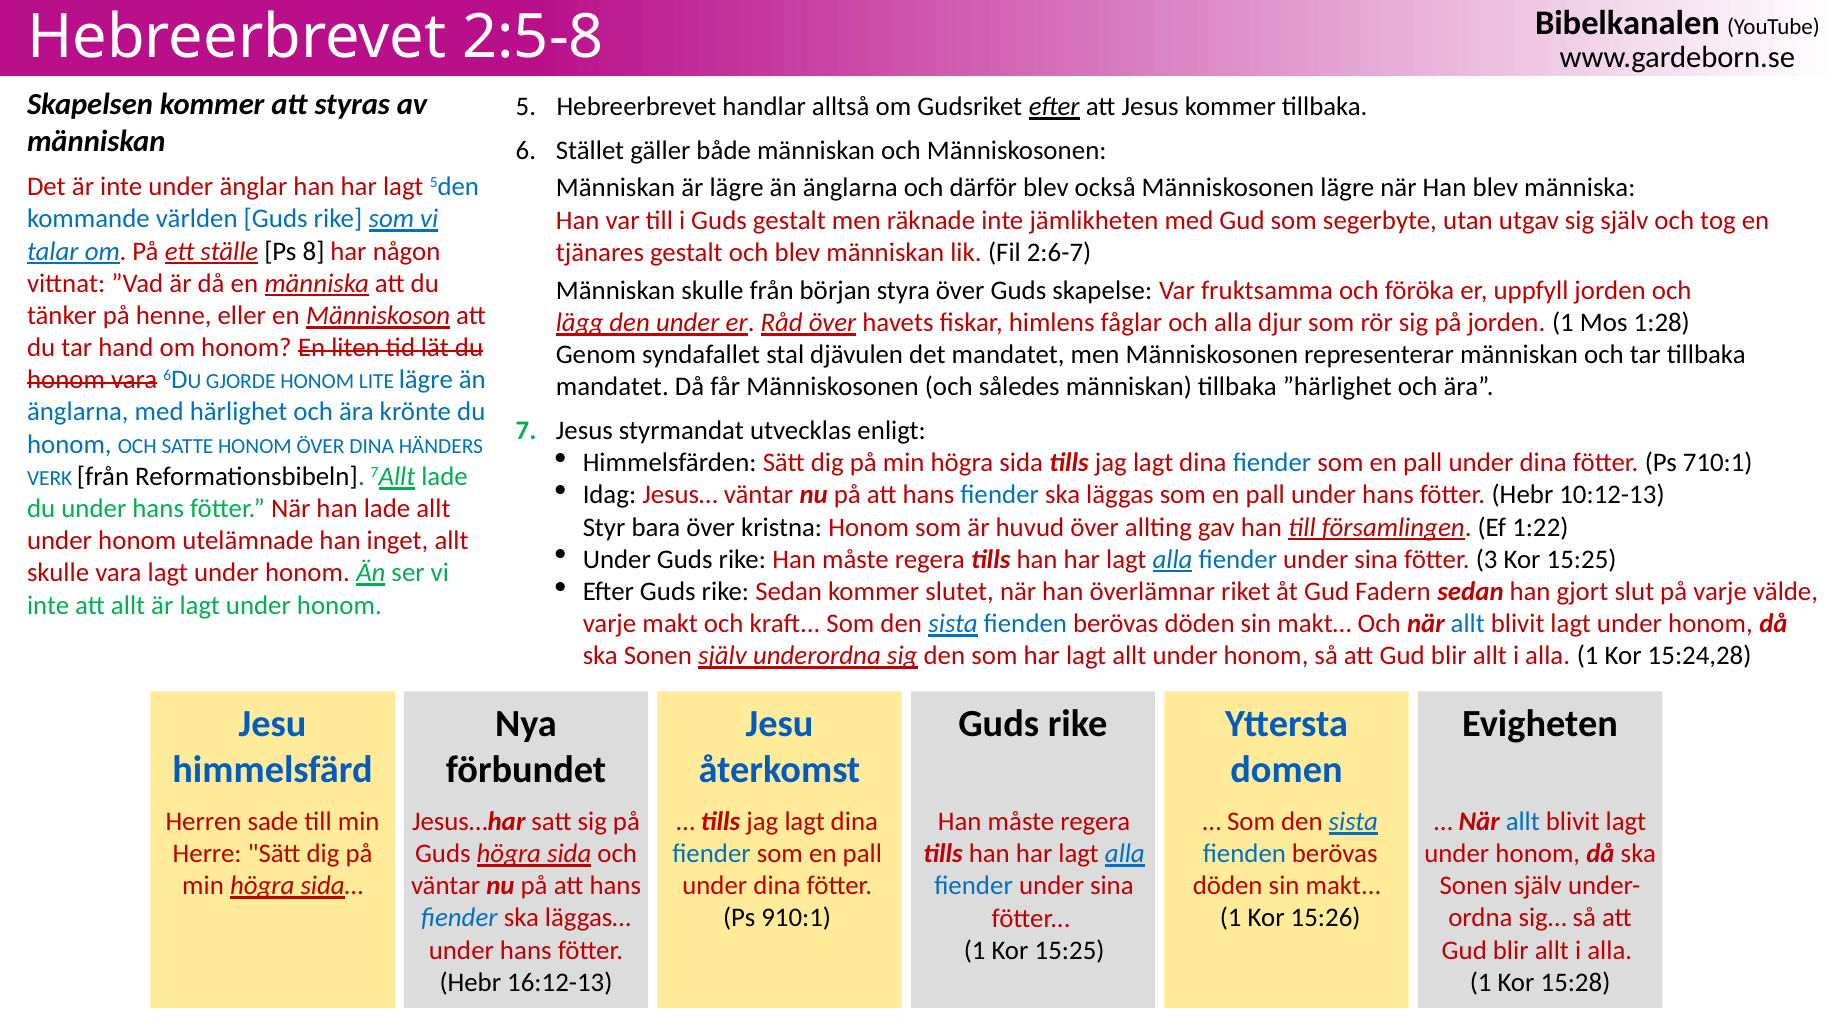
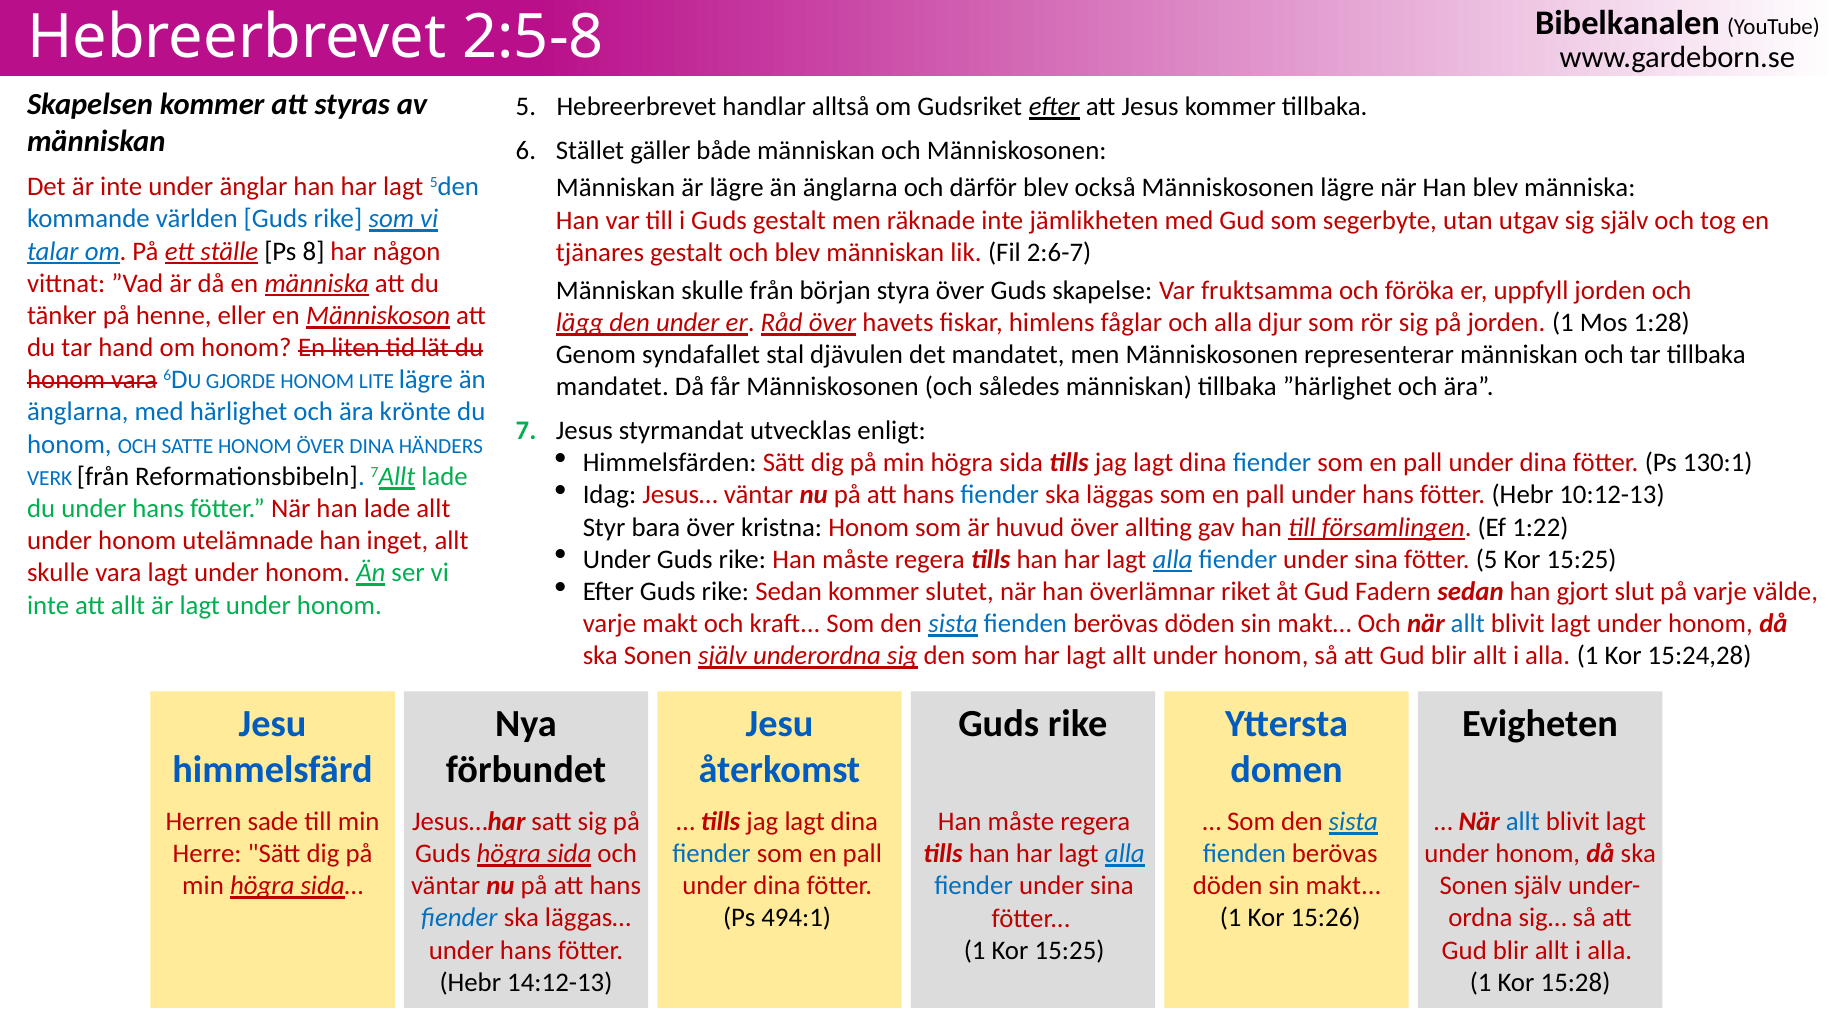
710:1: 710:1 -> 130:1
fötter 3: 3 -> 5
910:1: 910:1 -> 494:1
16:12-13: 16:12-13 -> 14:12-13
